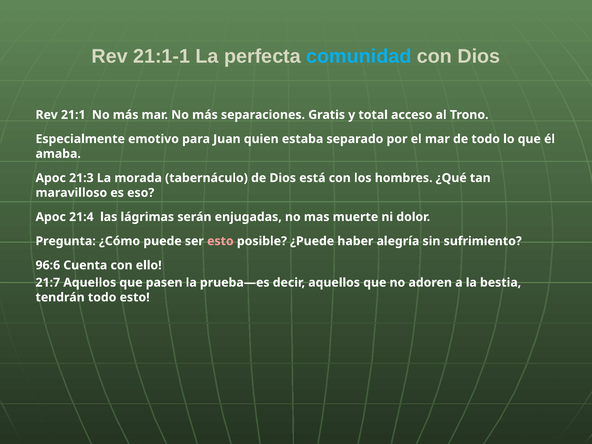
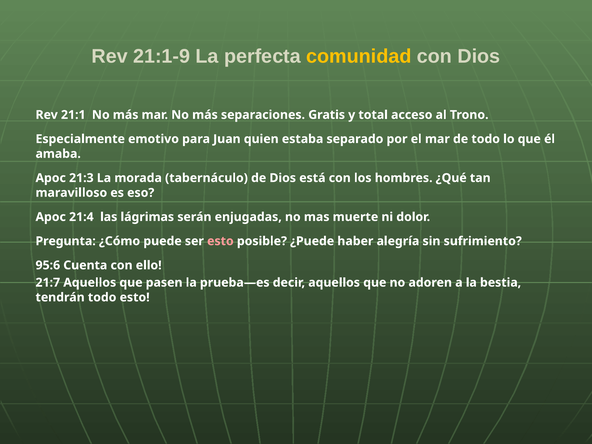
21:1-1: 21:1-1 -> 21:1-9
comunidad colour: light blue -> yellow
96:6: 96:6 -> 95:6
